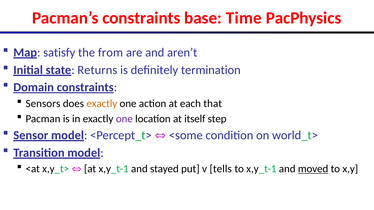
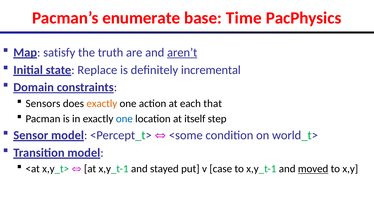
Pacman’s constraints: constraints -> enumerate
from: from -> truth
aren’t underline: none -> present
Returns: Returns -> Replace
termination: termination -> incremental
one at (124, 119) colour: purple -> blue
tells: tells -> case
